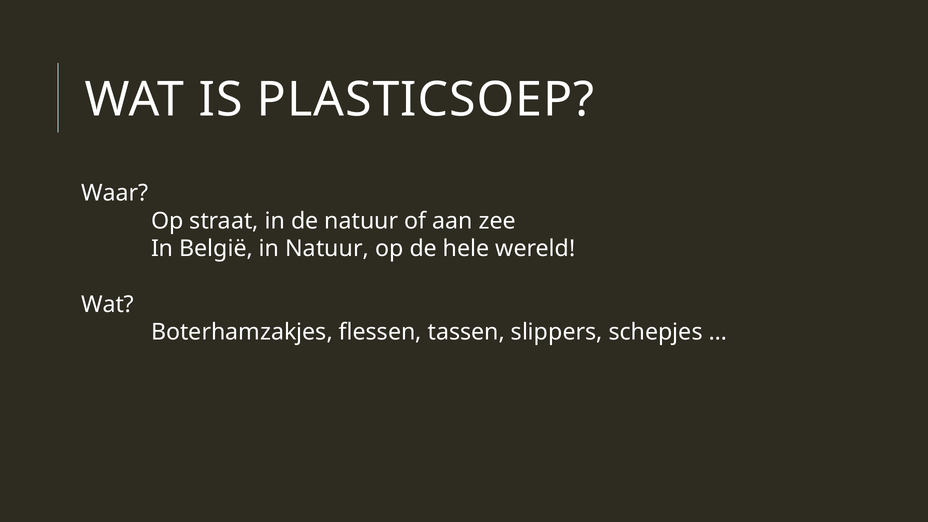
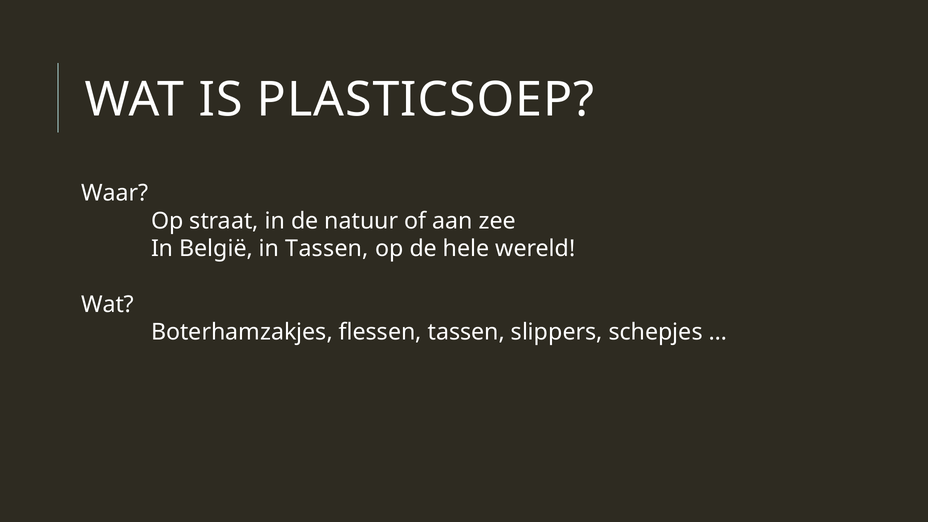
in Natuur: Natuur -> Tassen
